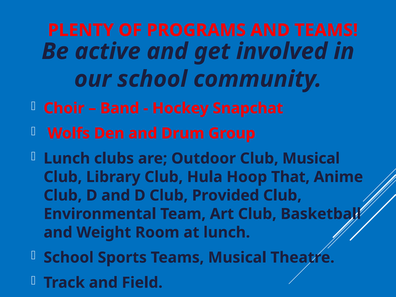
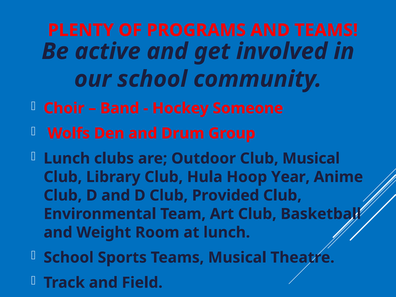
Snapchat: Snapchat -> Someone
That: That -> Year
